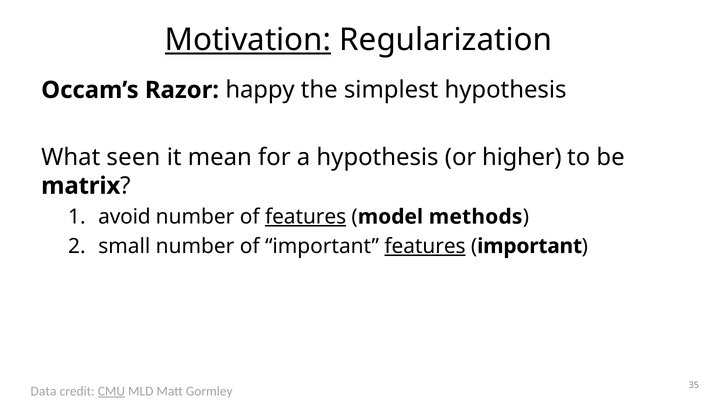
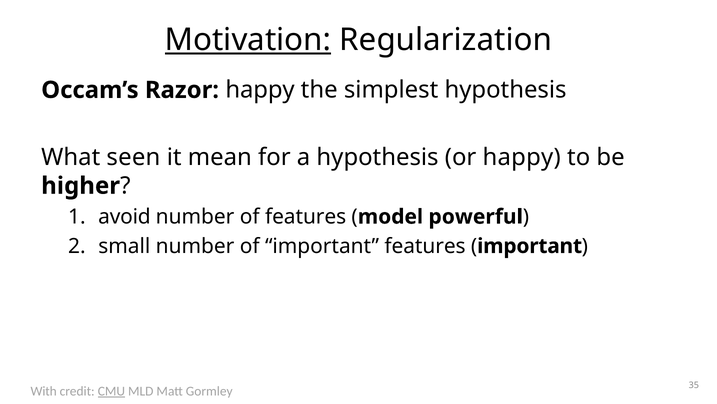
or higher: higher -> happy
matrix: matrix -> higher
features at (306, 216) underline: present -> none
methods: methods -> powerful
features at (425, 246) underline: present -> none
Data: Data -> With
